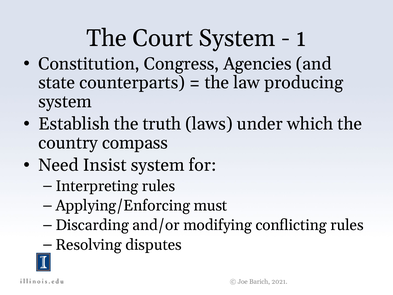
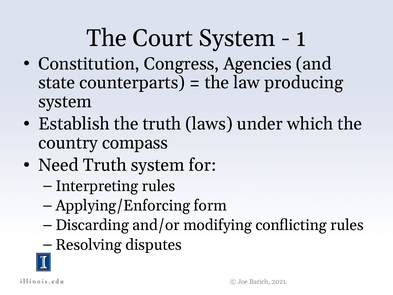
Need Insist: Insist -> Truth
must: must -> form
